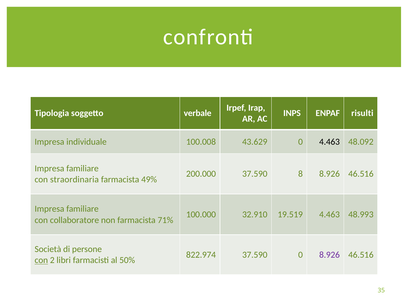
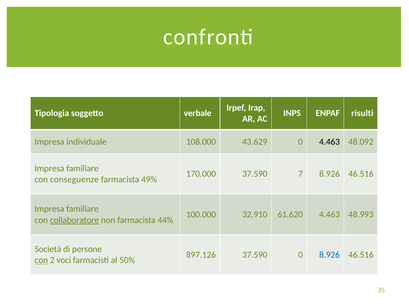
100.008: 100.008 -> 108.000
200.000: 200.000 -> 170.000
8: 8 -> 7
straordinaria: straordinaria -> conseguenze
19.519: 19.519 -> 61.620
collaboratore underline: none -> present
71%: 71% -> 44%
822.974: 822.974 -> 897.126
8.926 at (329, 255) colour: purple -> blue
libri: libri -> voci
